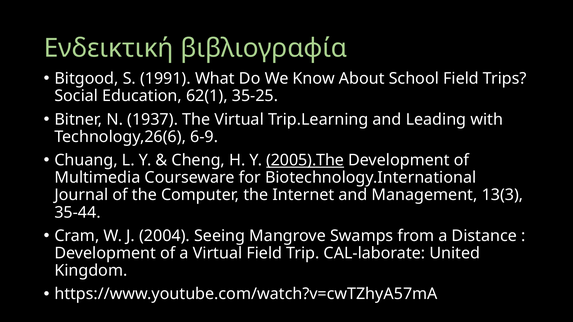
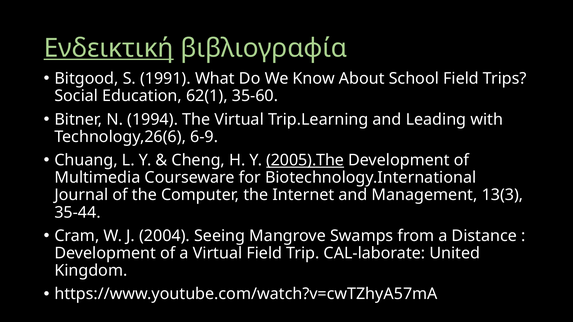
Ενδεικτική underline: none -> present
35-25: 35-25 -> 35-60
1937: 1937 -> 1994
